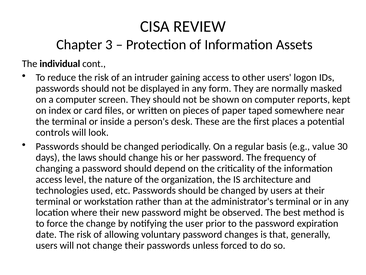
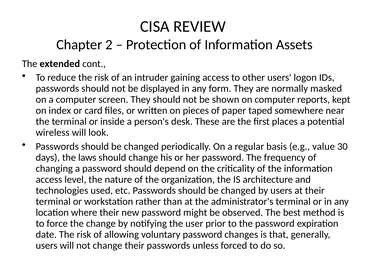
3: 3 -> 2
individual: individual -> extended
controls: controls -> wireless
